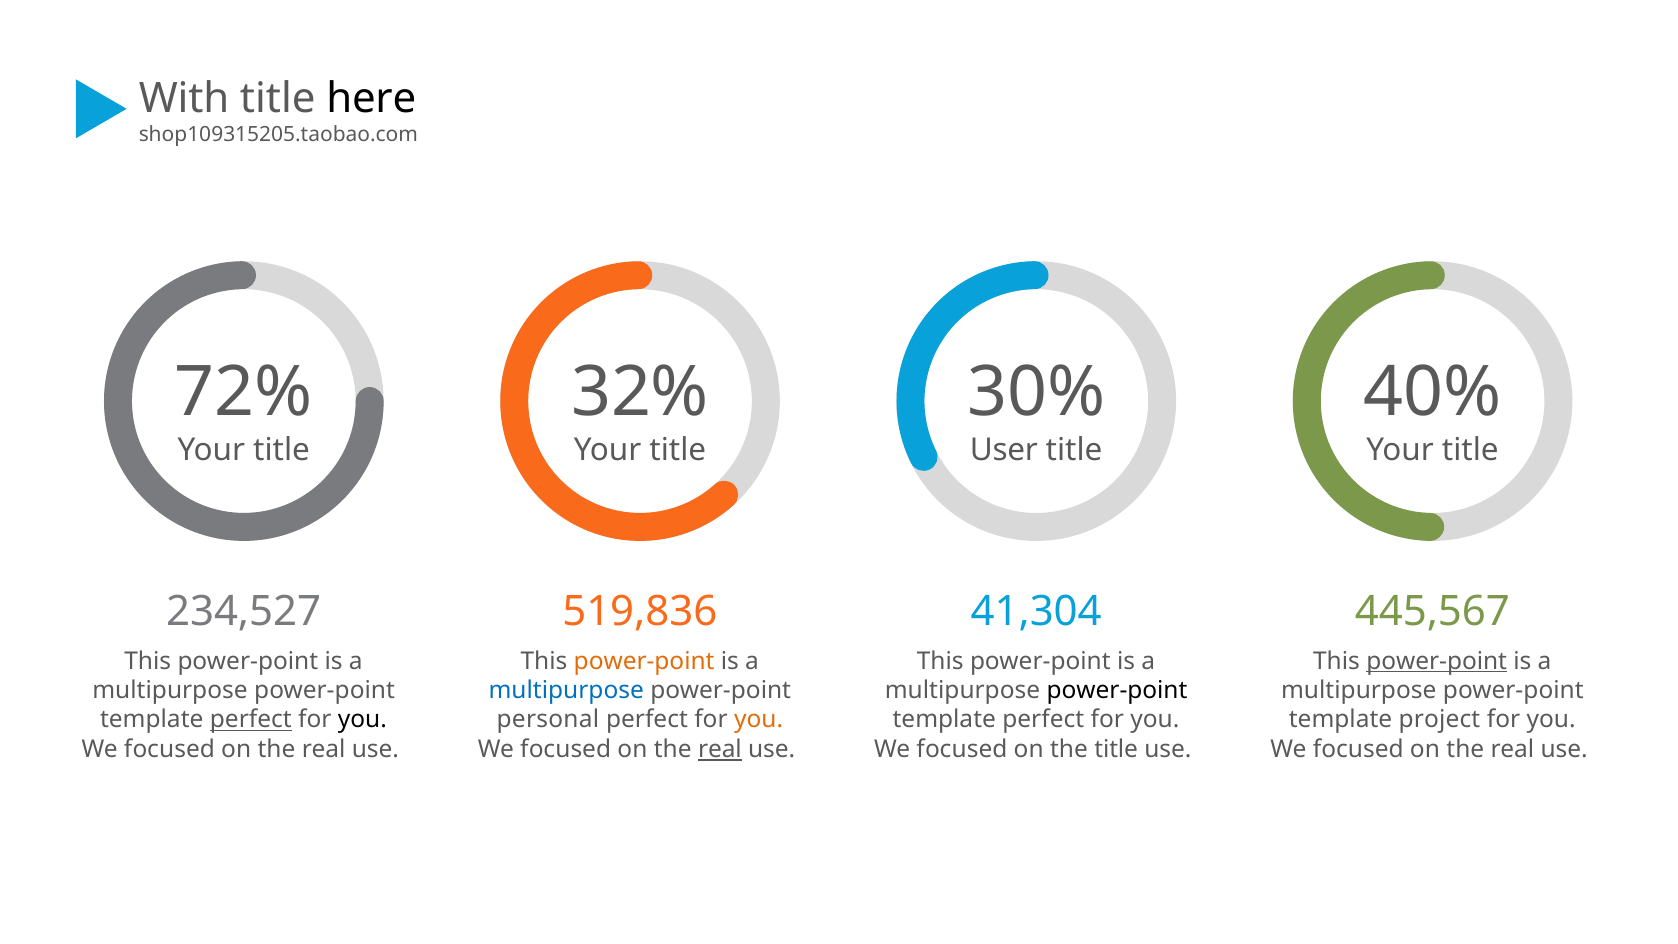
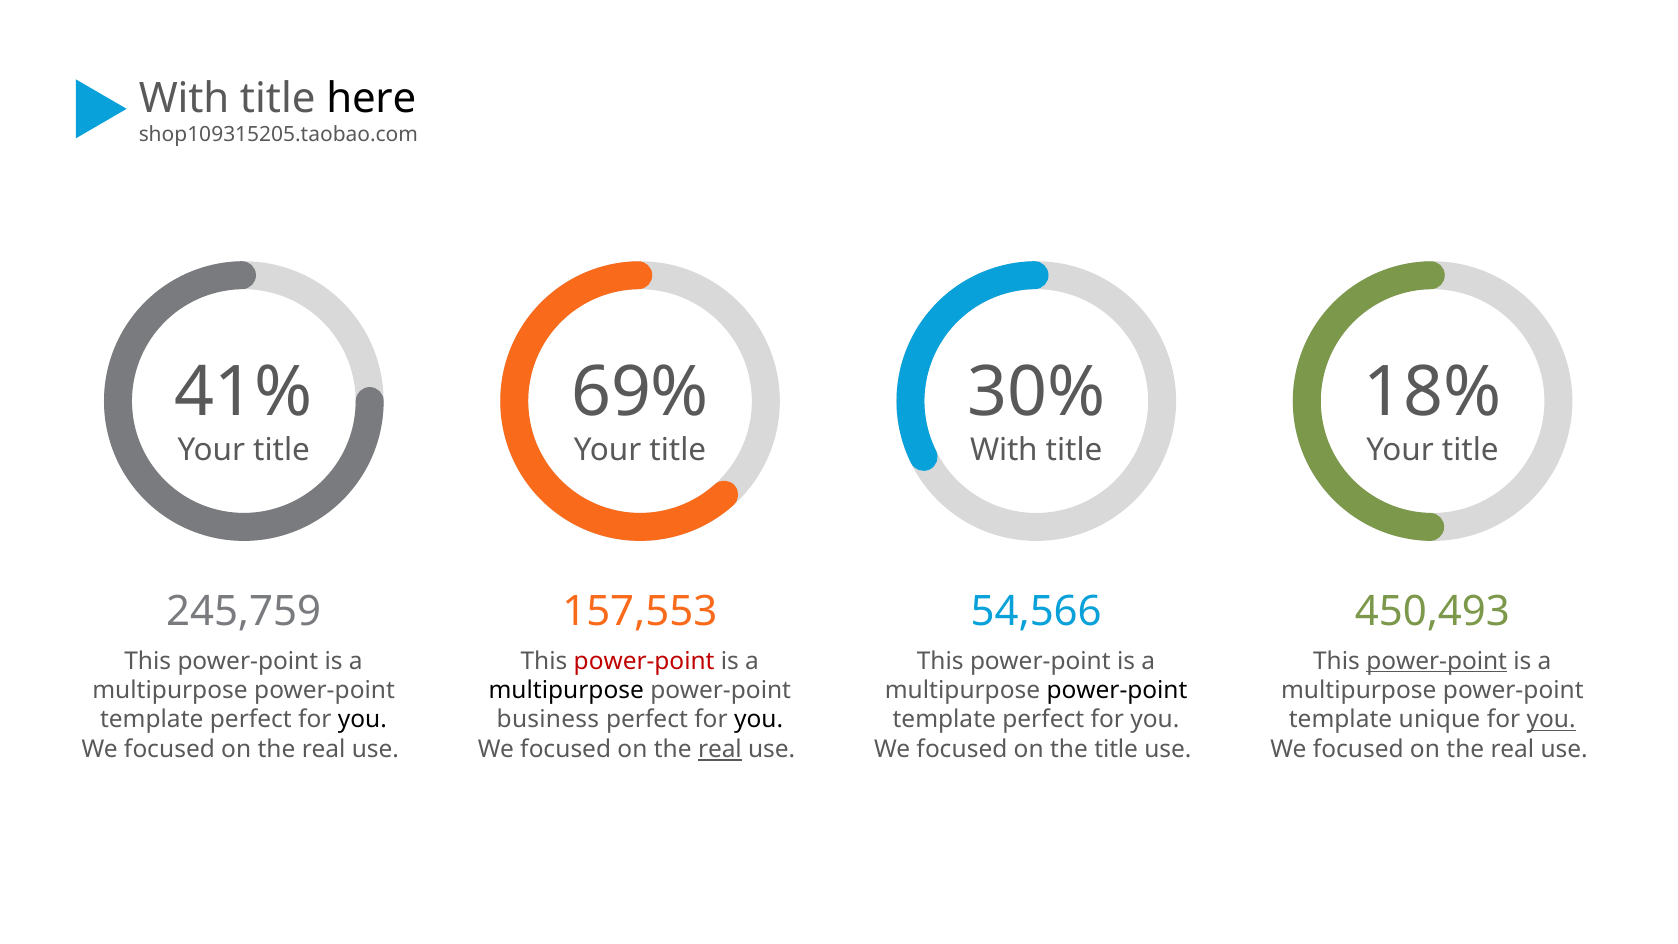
72%: 72% -> 41%
32%: 32% -> 69%
40%: 40% -> 18%
User at (1004, 450): User -> With
234,527: 234,527 -> 245,759
519,836: 519,836 -> 157,553
41,304: 41,304 -> 54,566
445,567: 445,567 -> 450,493
power-point at (644, 661) colour: orange -> red
multipurpose at (566, 690) colour: blue -> black
perfect at (251, 720) underline: present -> none
personal: personal -> business
you at (759, 720) colour: orange -> black
project: project -> unique
you at (1551, 720) underline: none -> present
